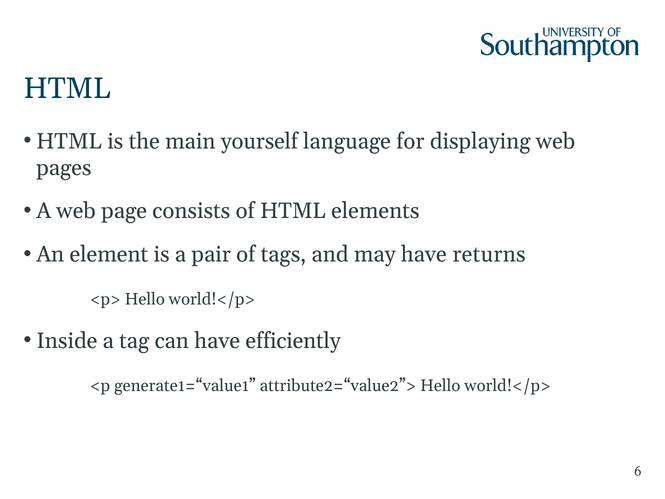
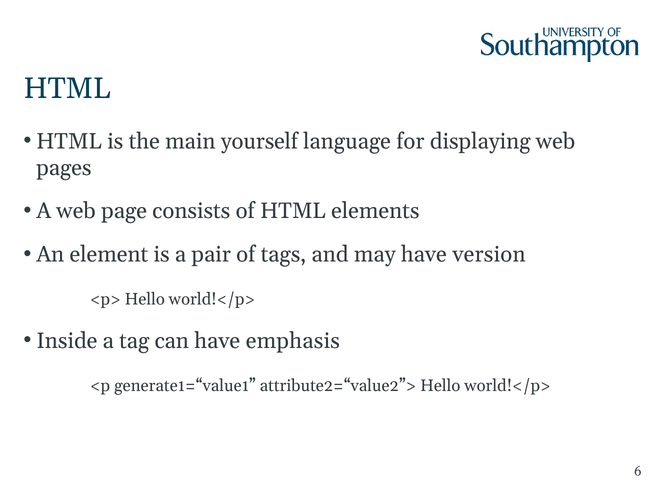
returns: returns -> version
efficiently: efficiently -> emphasis
